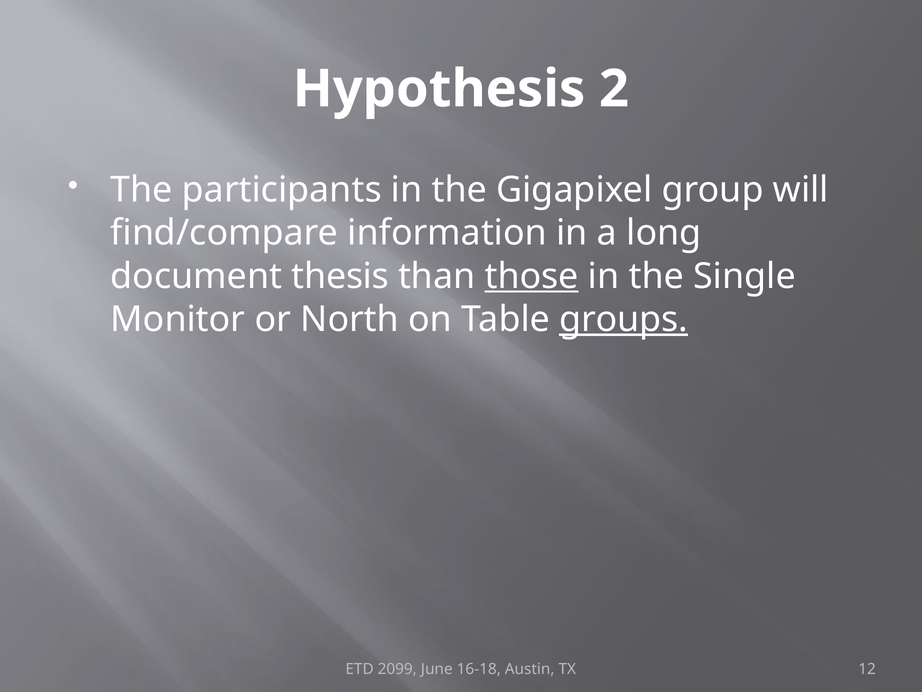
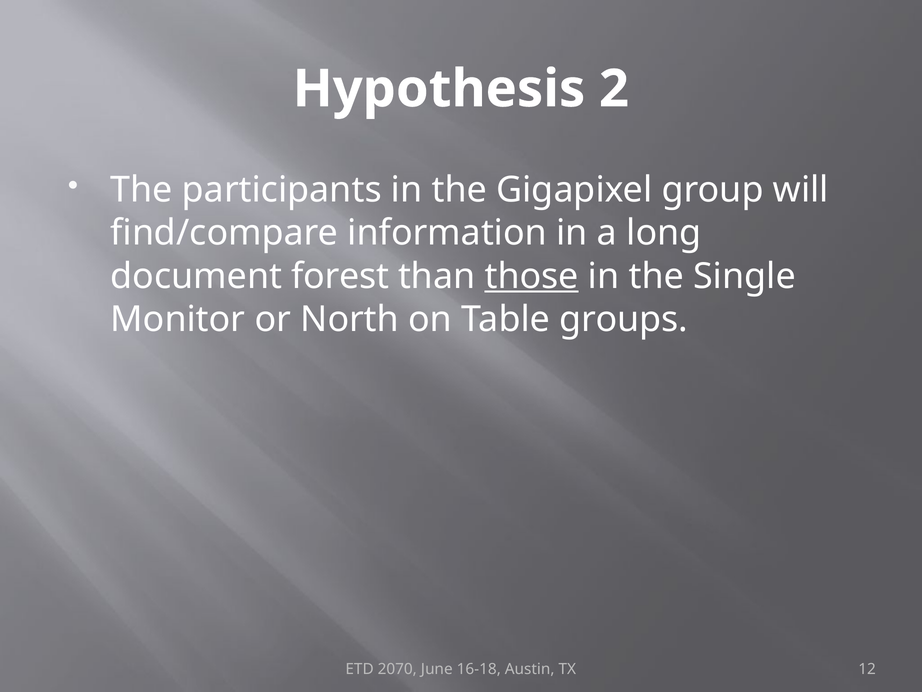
thesis: thesis -> forest
groups underline: present -> none
2099: 2099 -> 2070
